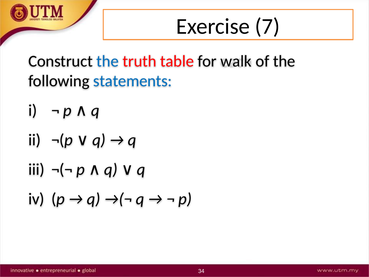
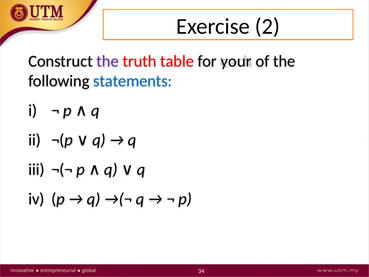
7: 7 -> 2
the at (108, 61) colour: blue -> purple
walk: walk -> your
